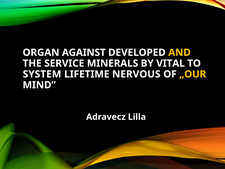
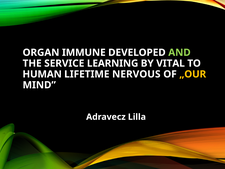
AGAINST: AGAINST -> IMMUNE
AND colour: yellow -> light green
MINERALS: MINERALS -> LEARNING
SYSTEM: SYSTEM -> HUMAN
